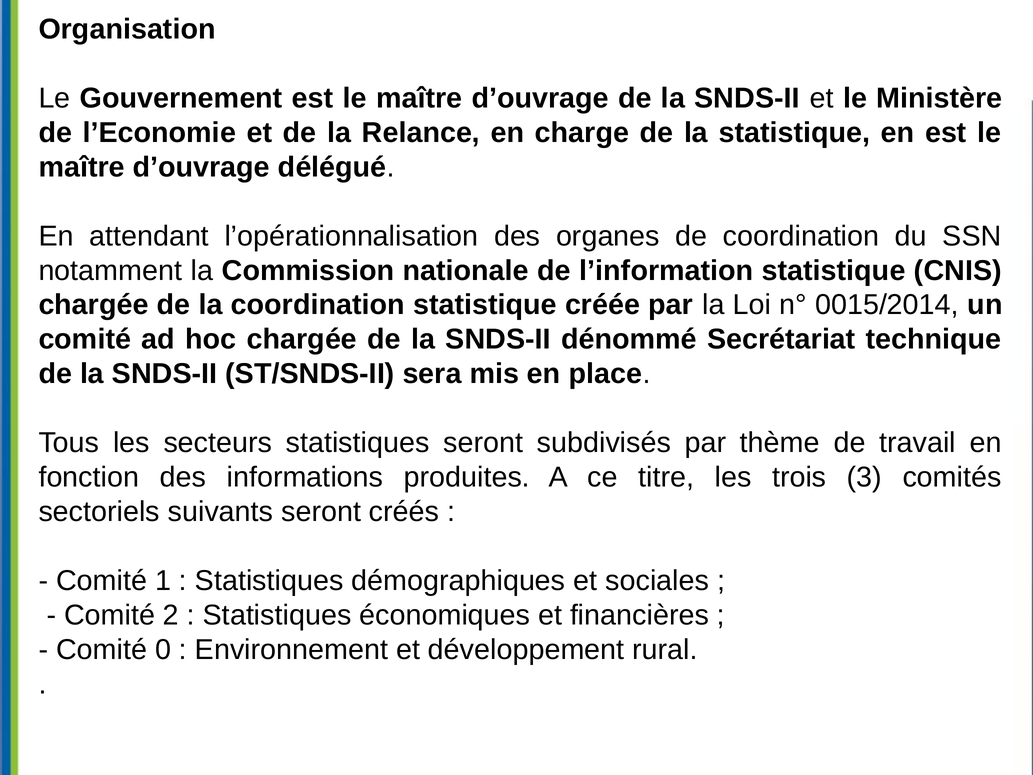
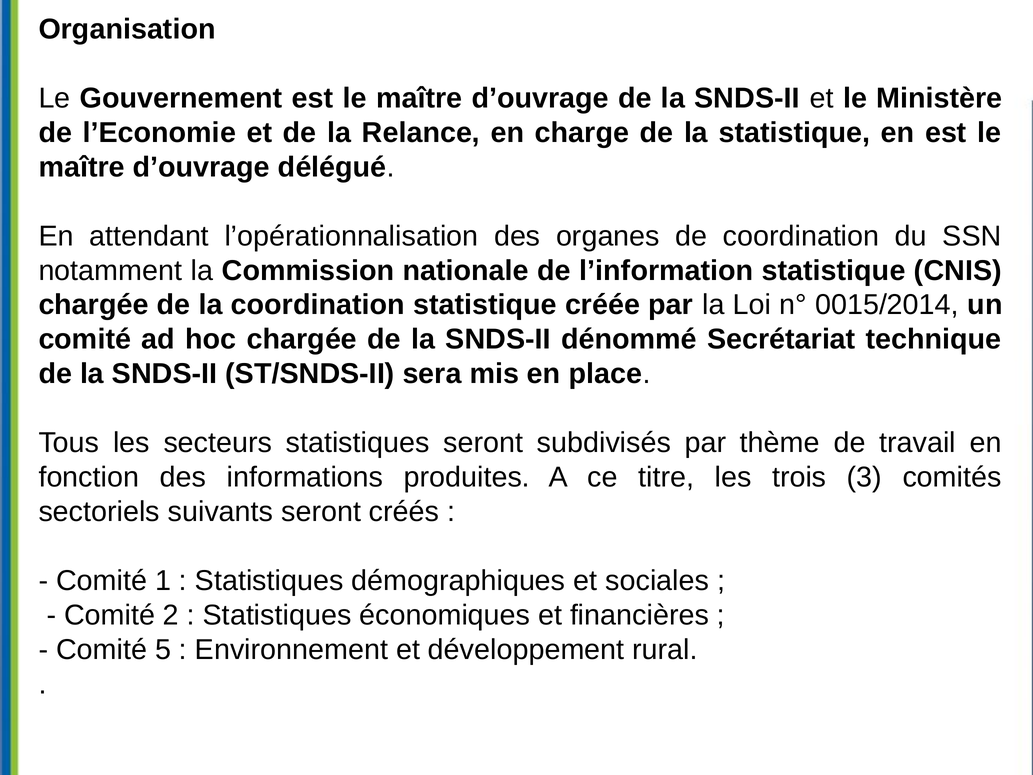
0: 0 -> 5
